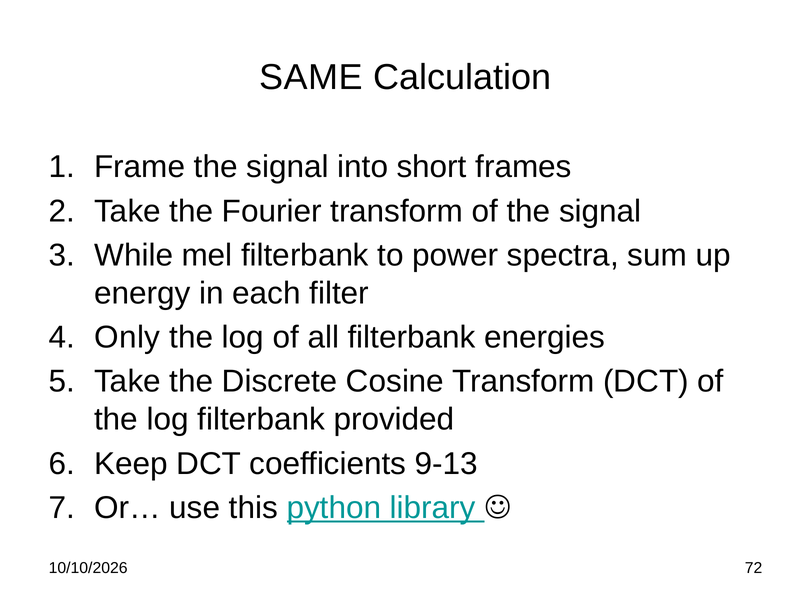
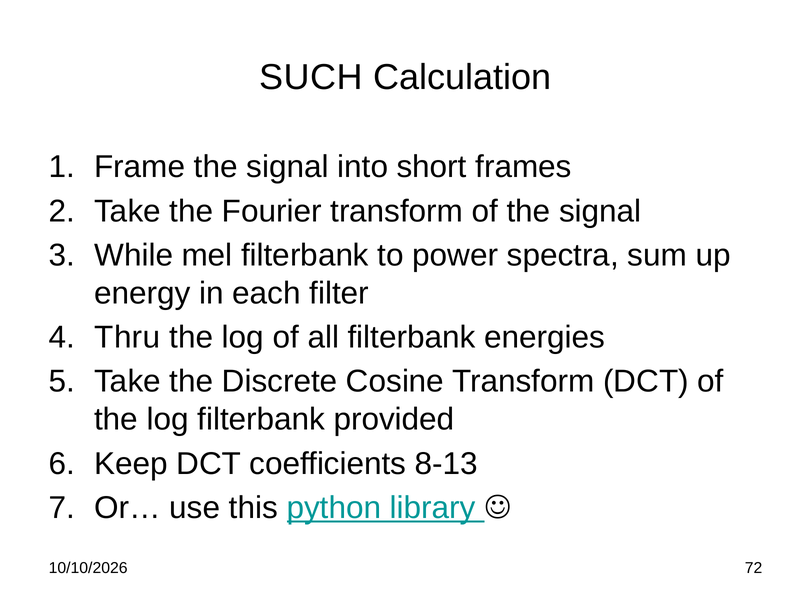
SAME: SAME -> SUCH
Only: Only -> Thru
9-13: 9-13 -> 8-13
